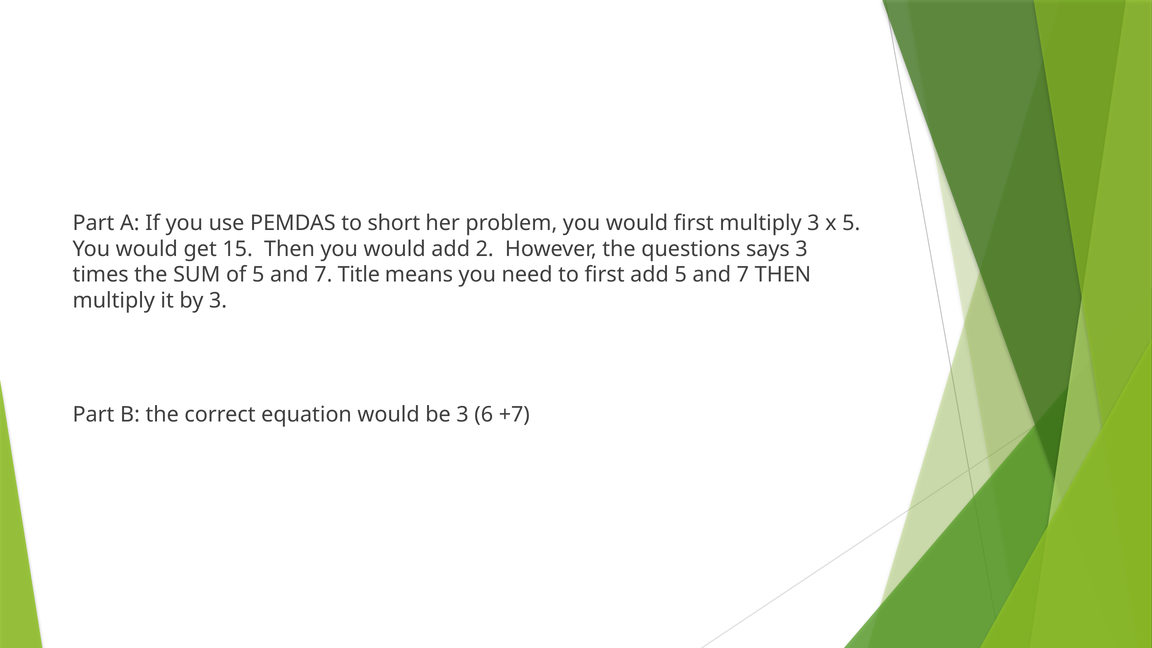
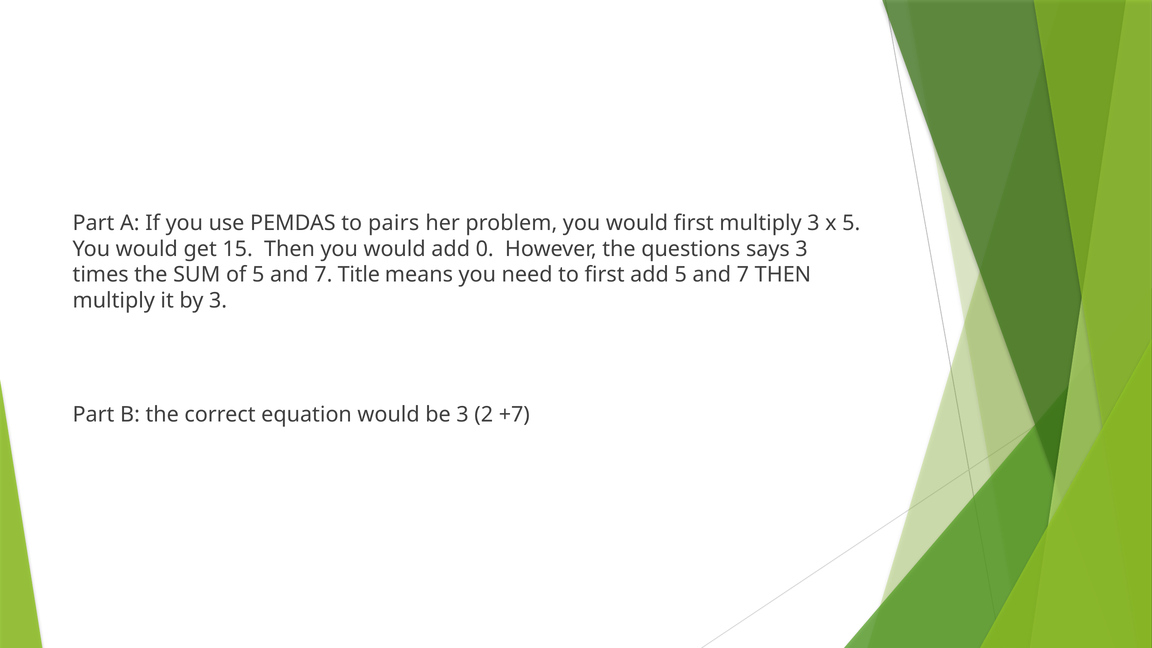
short: short -> pairs
2: 2 -> 0
6: 6 -> 2
